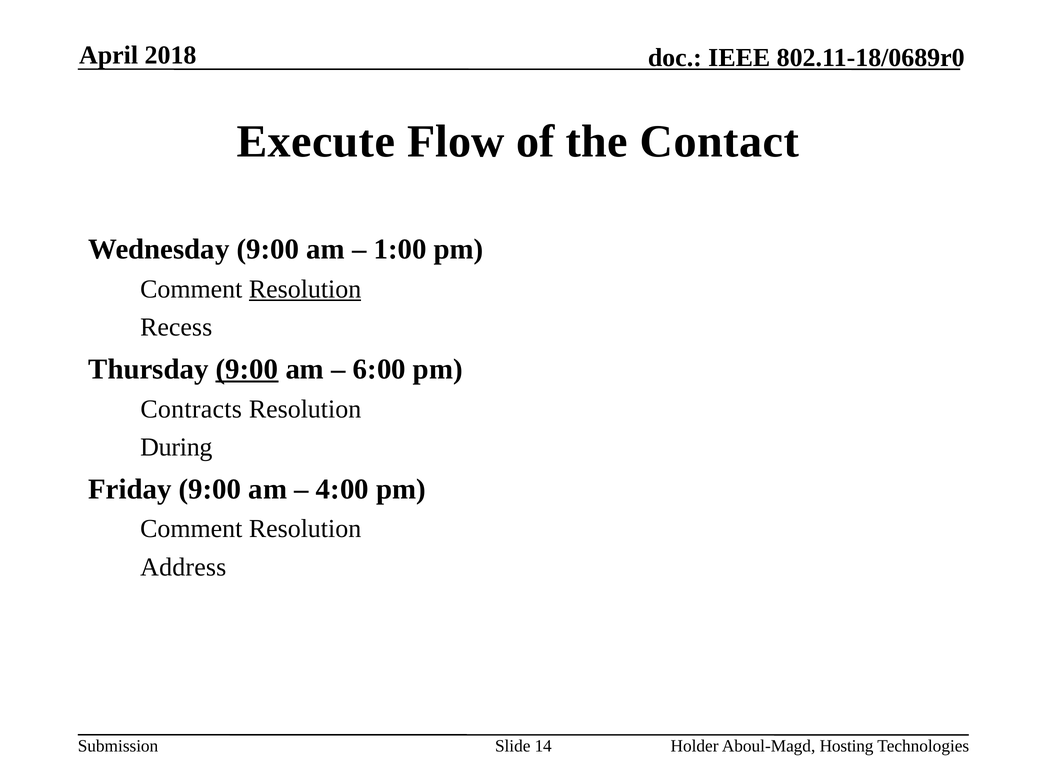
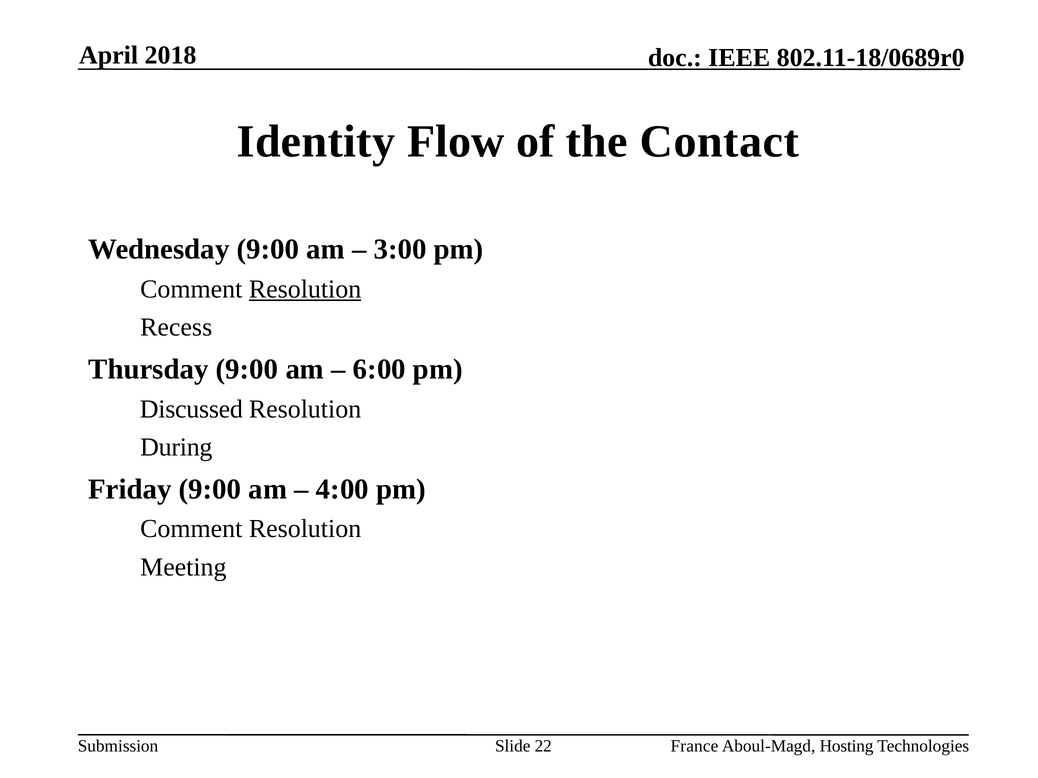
Execute: Execute -> Identity
1:00: 1:00 -> 3:00
9:00 at (247, 369) underline: present -> none
Contracts: Contracts -> Discussed
Address: Address -> Meeting
14: 14 -> 22
Holder: Holder -> France
